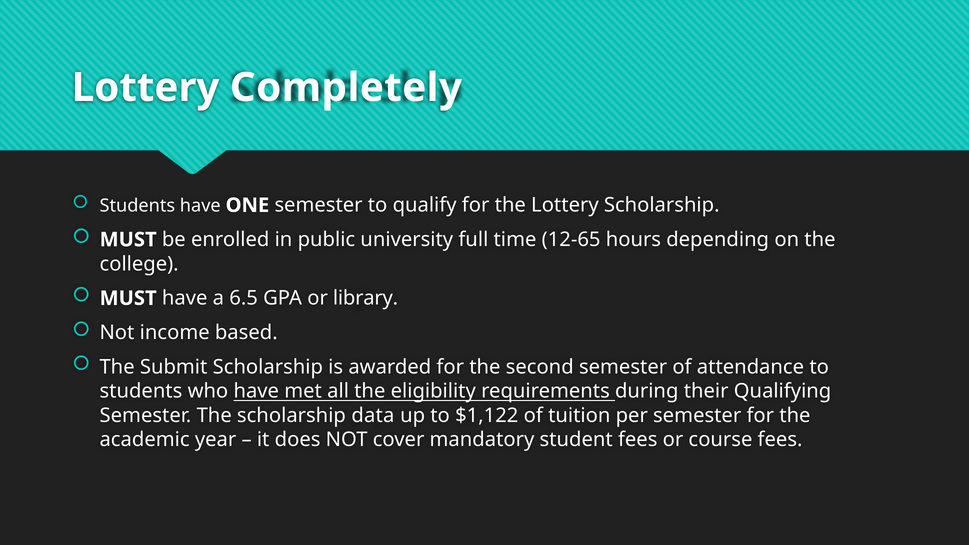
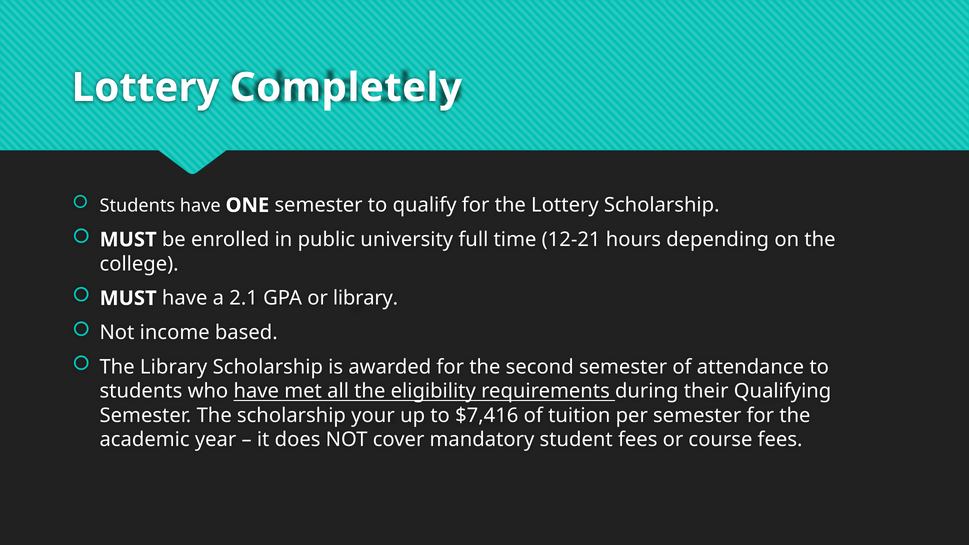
12-65: 12-65 -> 12-21
6.5: 6.5 -> 2.1
The Submit: Submit -> Library
data: data -> your
$1,122: $1,122 -> $7,416
